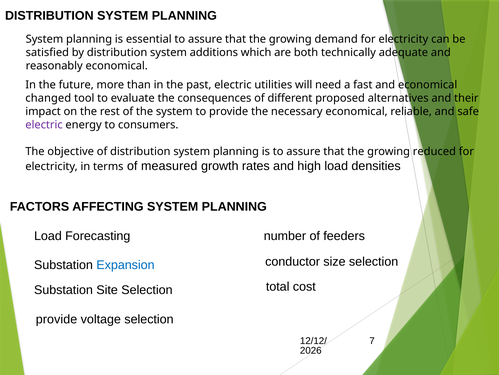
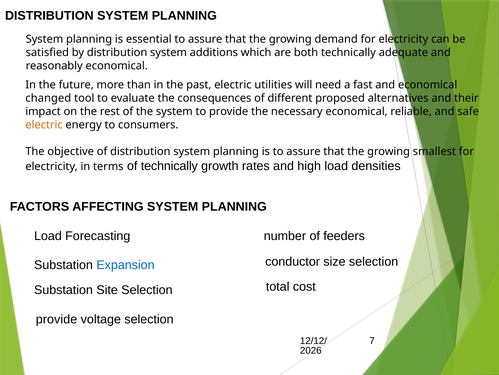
electric at (44, 125) colour: purple -> orange
reduced: reduced -> smallest
of measured: measured -> technically
